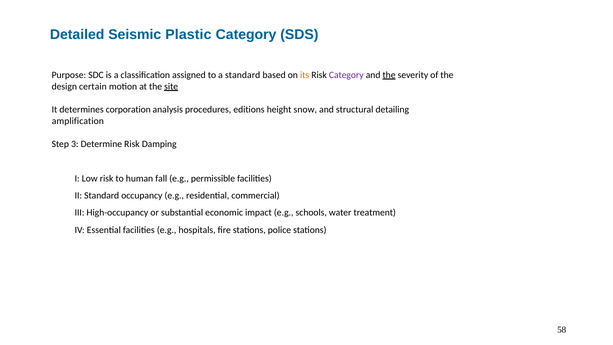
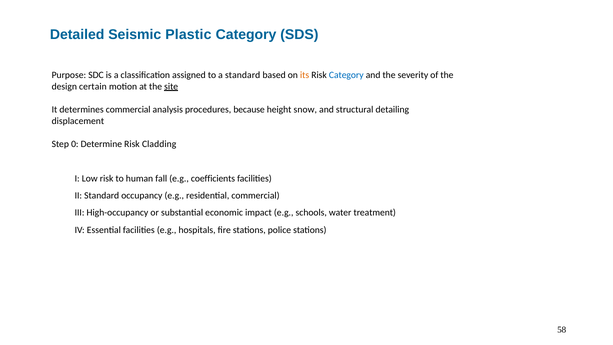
Category at (346, 75) colour: purple -> blue
the at (389, 75) underline: present -> none
determines corporation: corporation -> commercial
editions: editions -> because
amplification: amplification -> displacement
3: 3 -> 0
Damping: Damping -> Cladding
permissible: permissible -> coefficients
